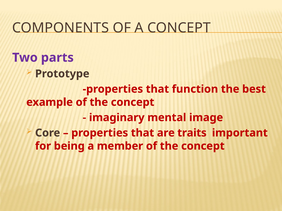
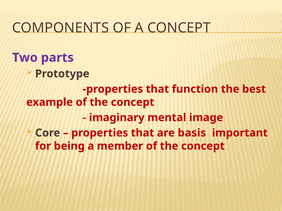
traits: traits -> basis
